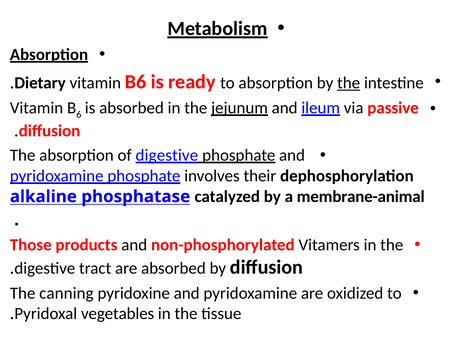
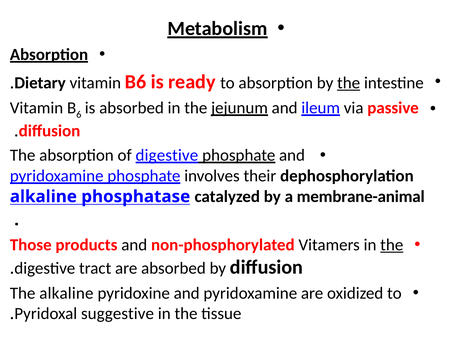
the at (392, 245) underline: none -> present
The canning: canning -> alkaline
vegetables: vegetables -> suggestive
